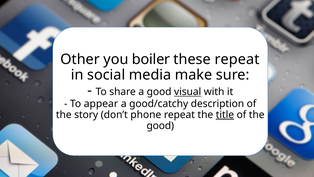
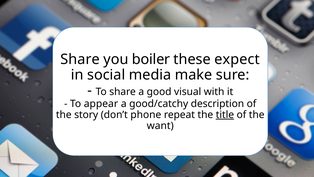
Other at (80, 59): Other -> Share
these repeat: repeat -> expect
visual underline: present -> none
good at (160, 125): good -> want
